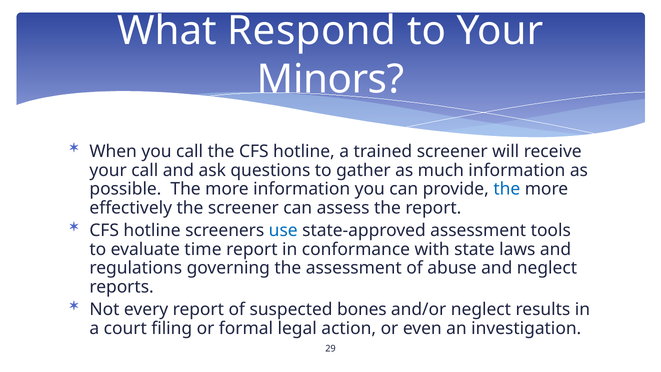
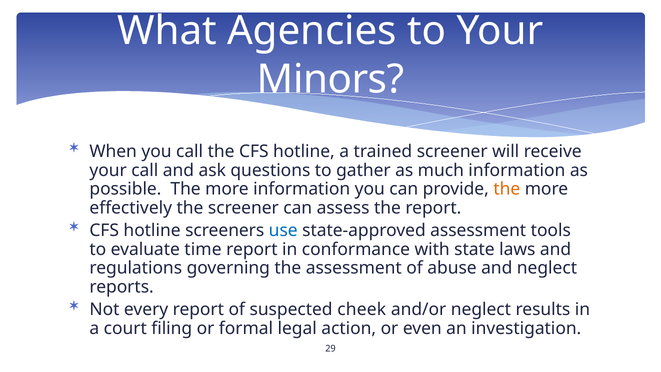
Respond: Respond -> Agencies
the at (507, 189) colour: blue -> orange
bones: bones -> cheek
